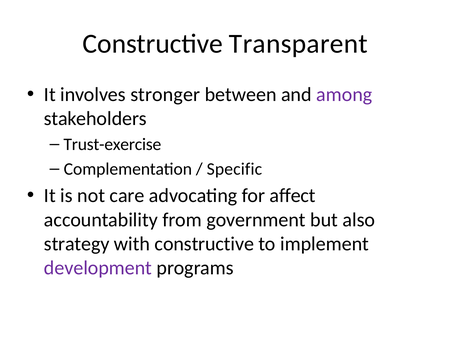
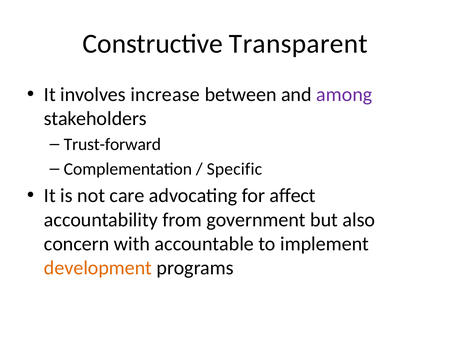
stronger: stronger -> increase
Trust-exercise: Trust-exercise -> Trust-forward
strategy: strategy -> concern
with constructive: constructive -> accountable
development colour: purple -> orange
